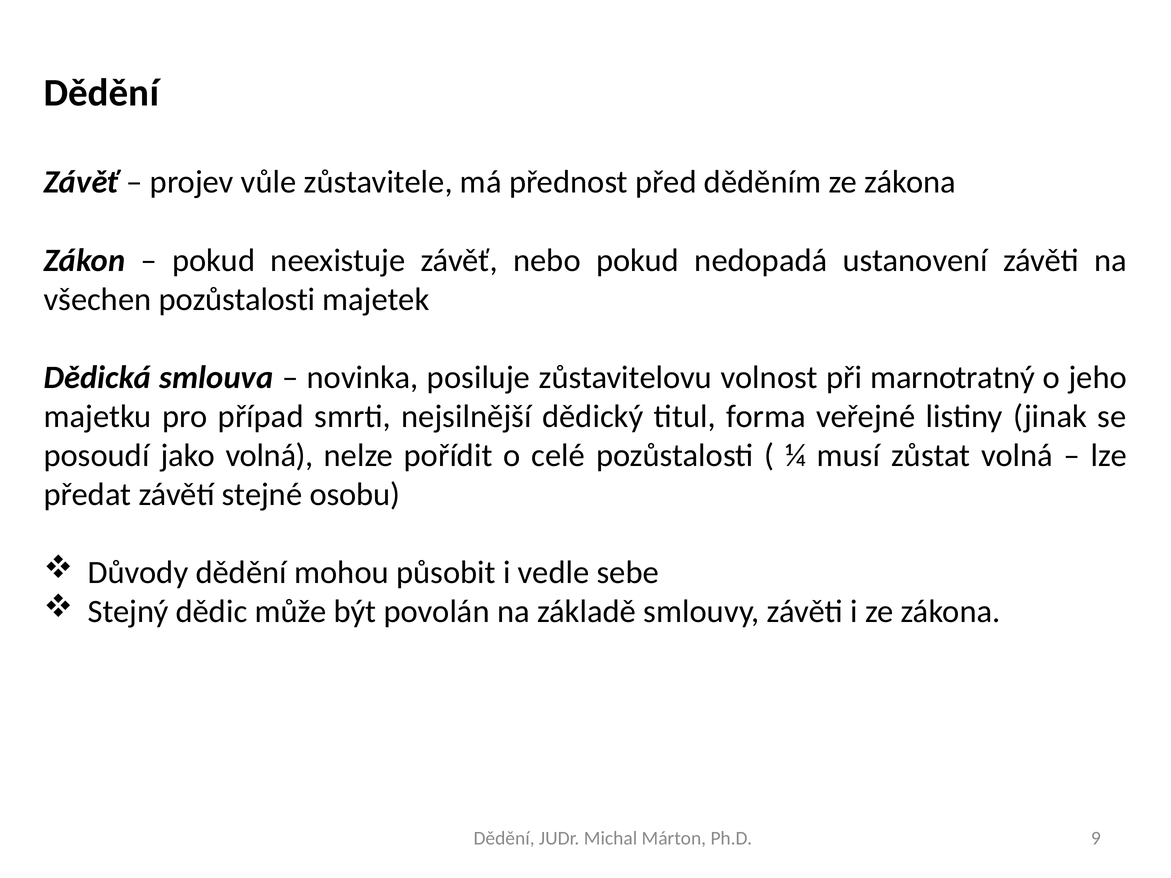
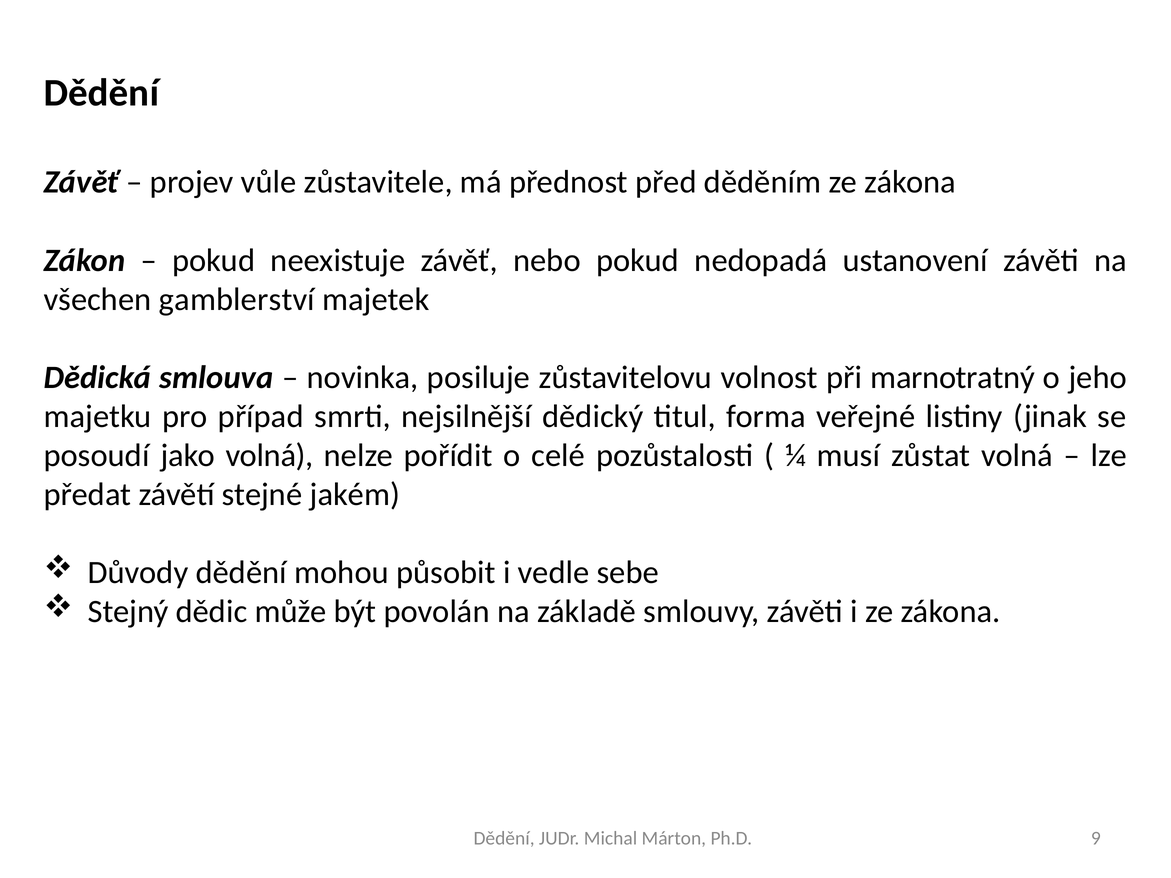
všechen pozůstalosti: pozůstalosti -> gamblerství
osobu: osobu -> jakém
